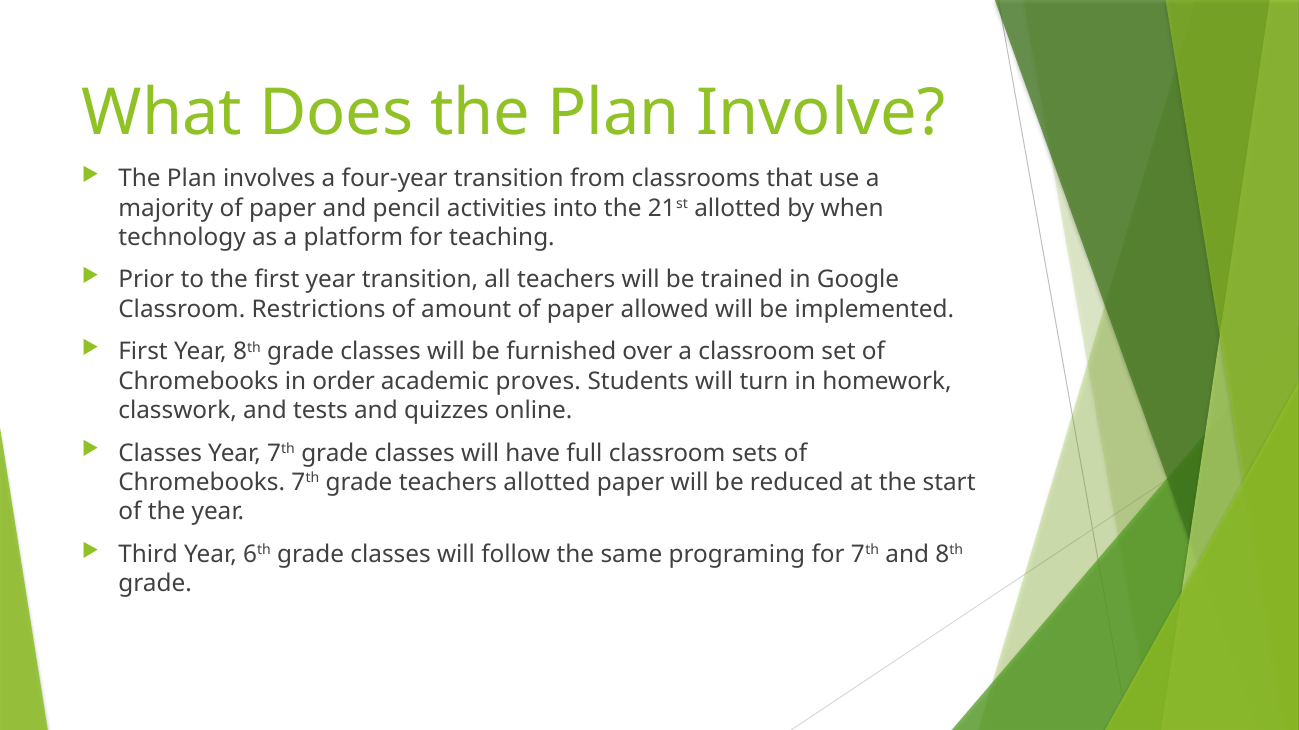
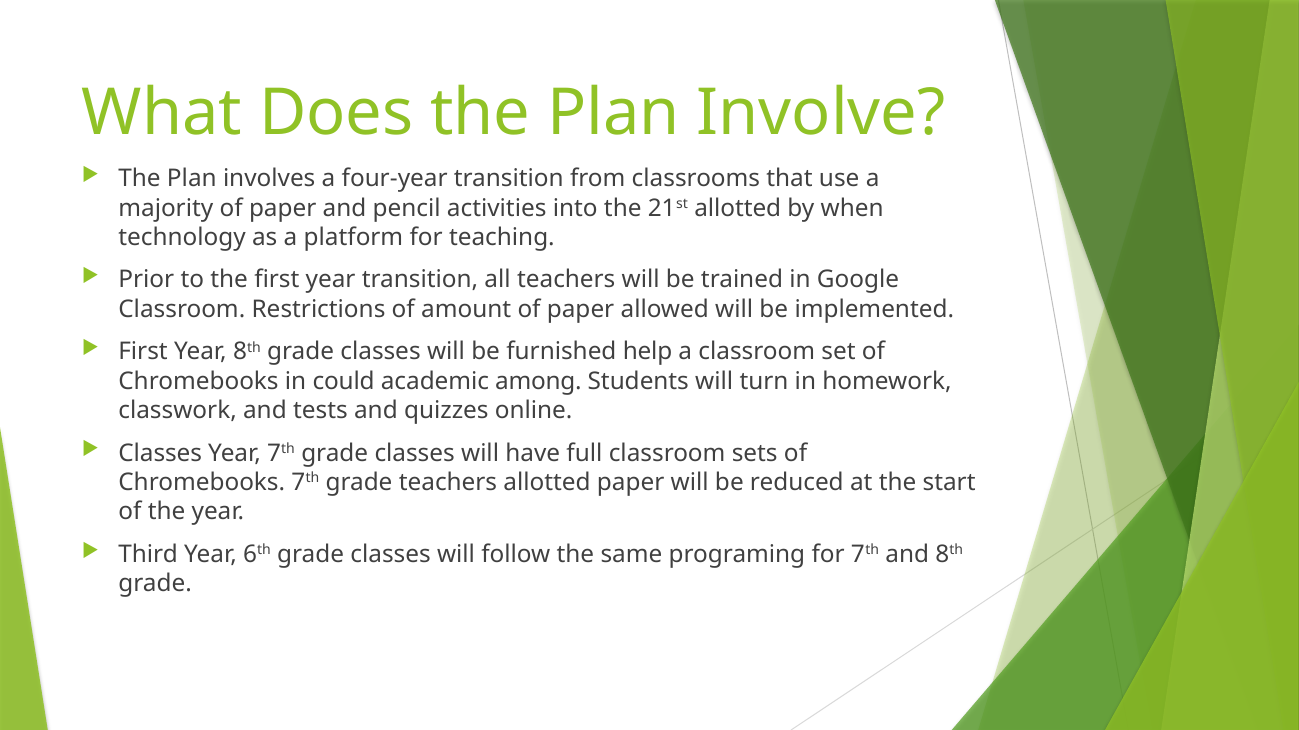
over: over -> help
order: order -> could
proves: proves -> among
